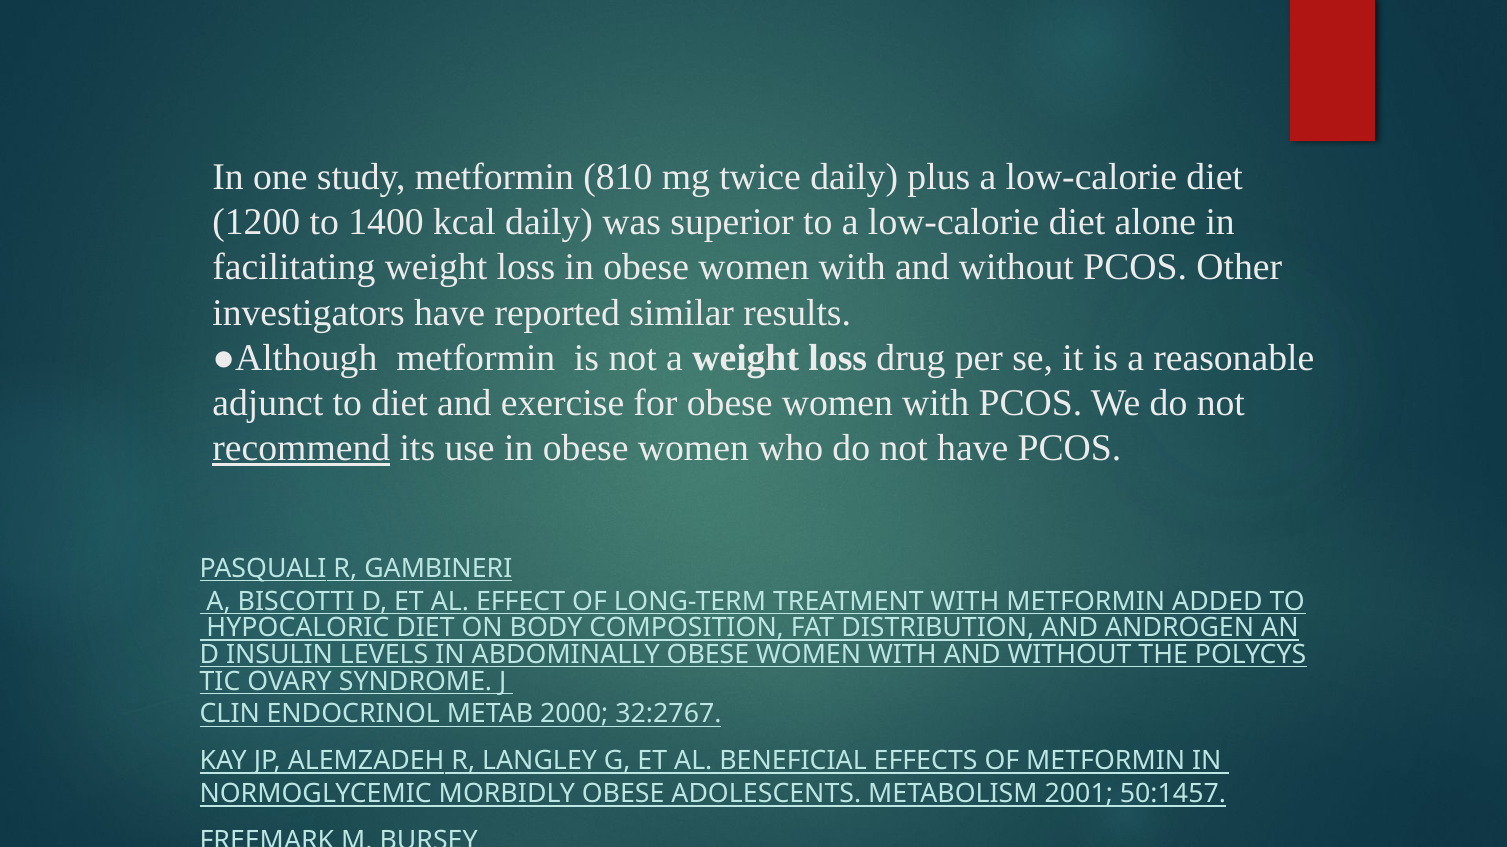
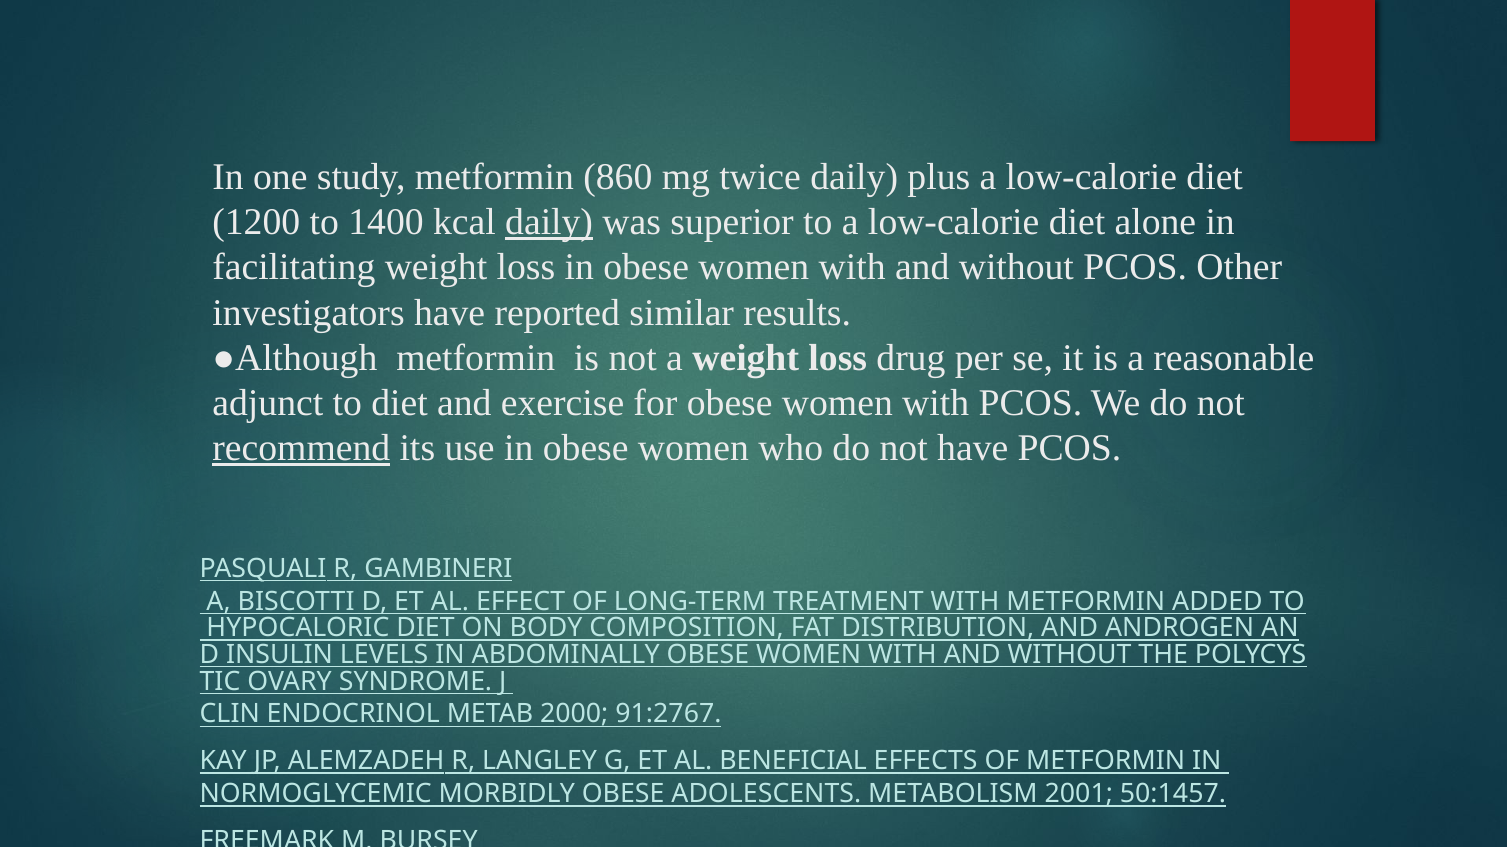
810: 810 -> 860
daily at (549, 223) underline: none -> present
32:2767: 32:2767 -> 91:2767
